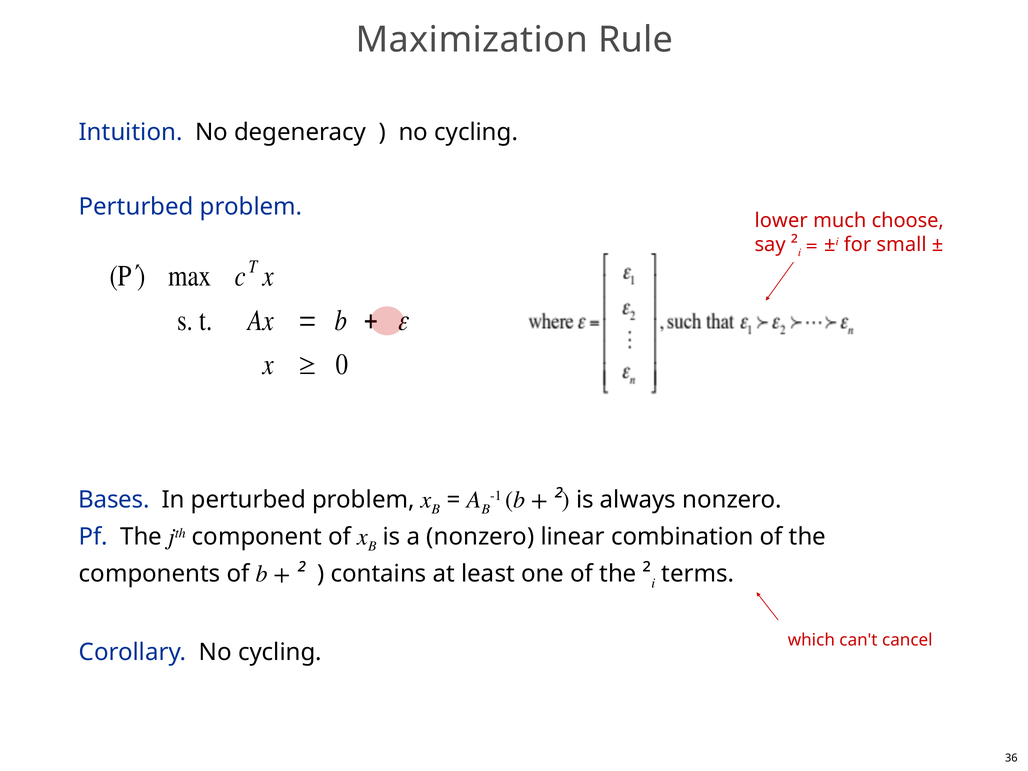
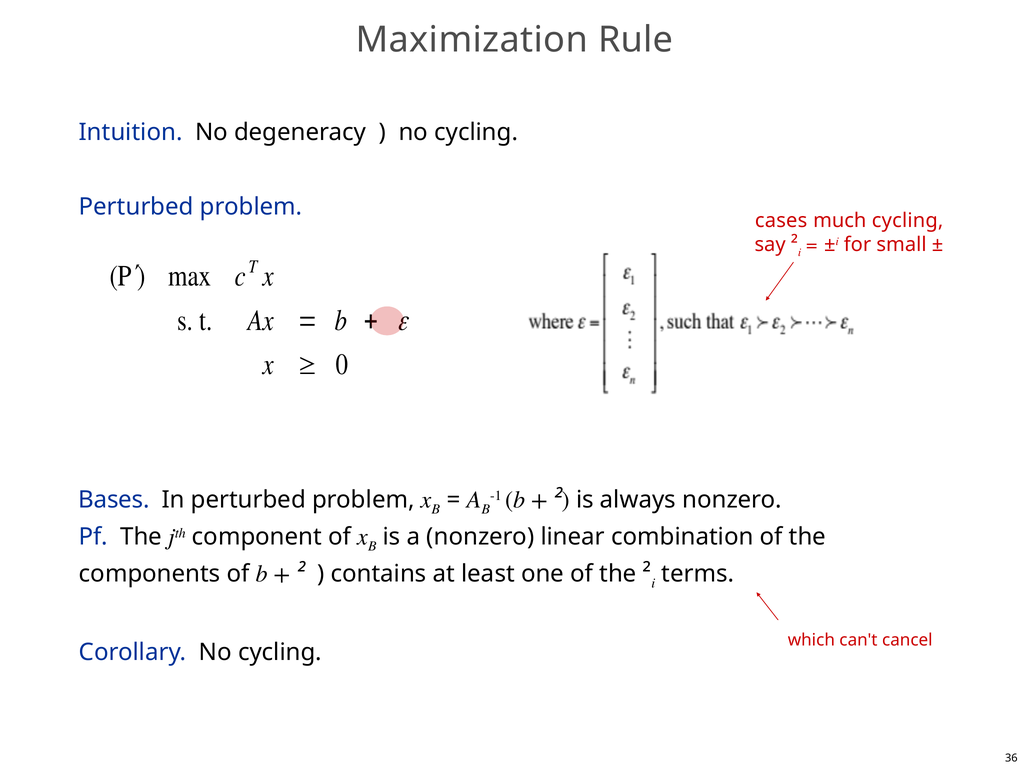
lower: lower -> cases
much choose: choose -> cycling
